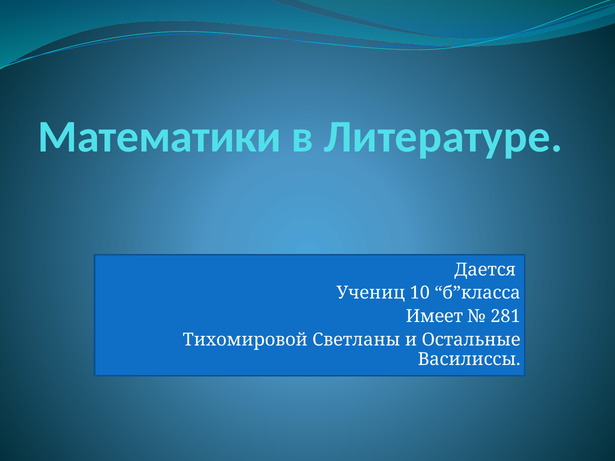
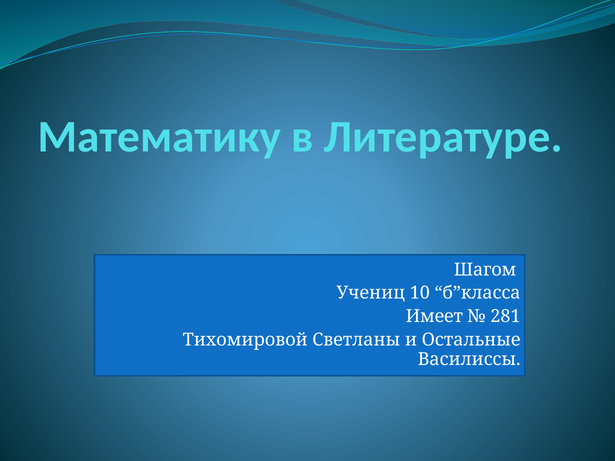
Математики: Математики -> Математику
Дается: Дается -> Шагом
